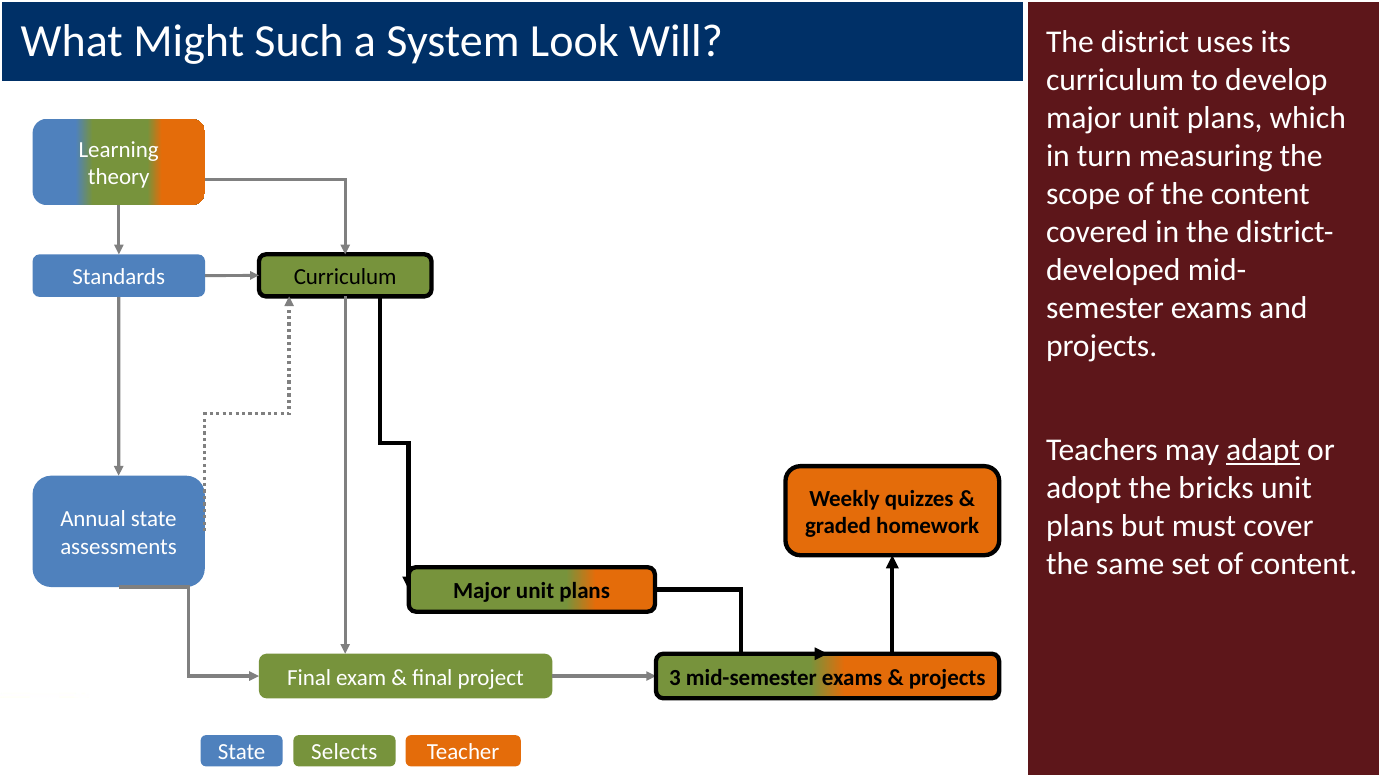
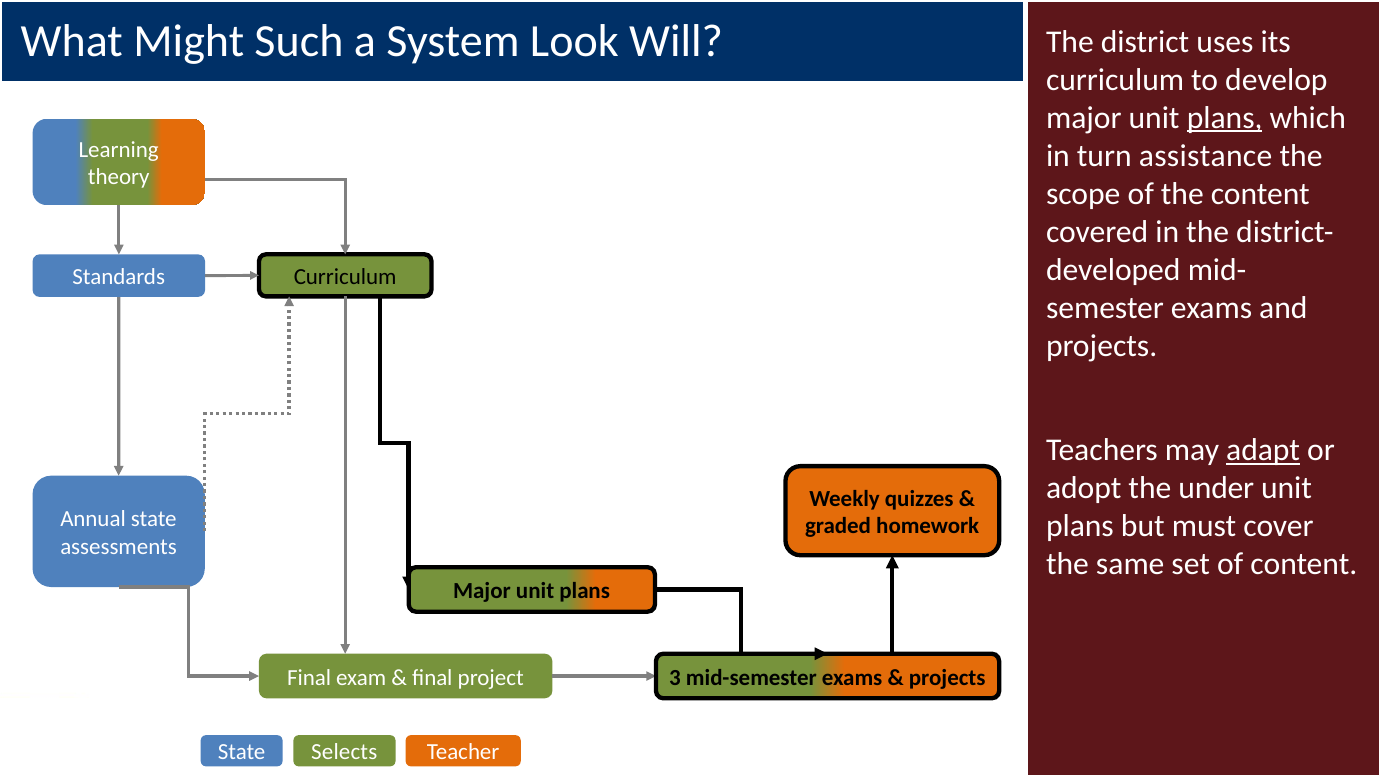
plans at (1225, 118) underline: none -> present
measuring: measuring -> assistance
bricks: bricks -> under
